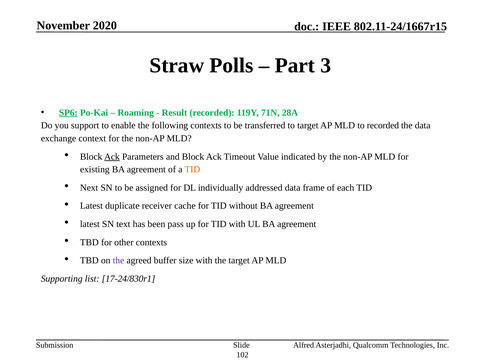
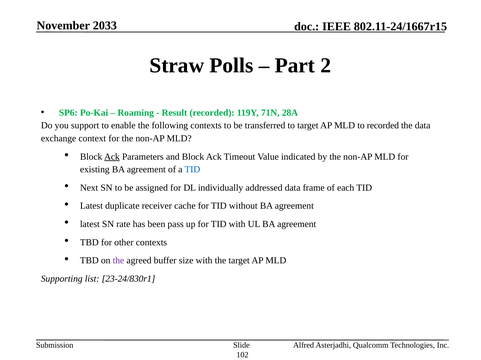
2020: 2020 -> 2033
3: 3 -> 2
SP6 underline: present -> none
TID at (192, 170) colour: orange -> blue
text: text -> rate
17-24/830r1: 17-24/830r1 -> 23-24/830r1
